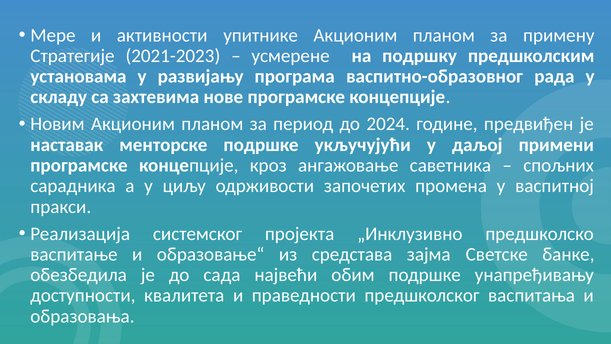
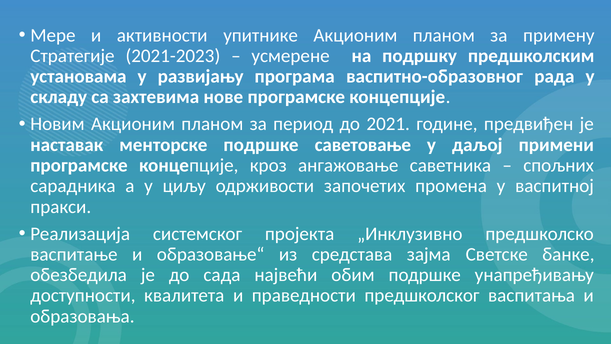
2024: 2024 -> 2021
укључујући: укључујући -> саветовање
